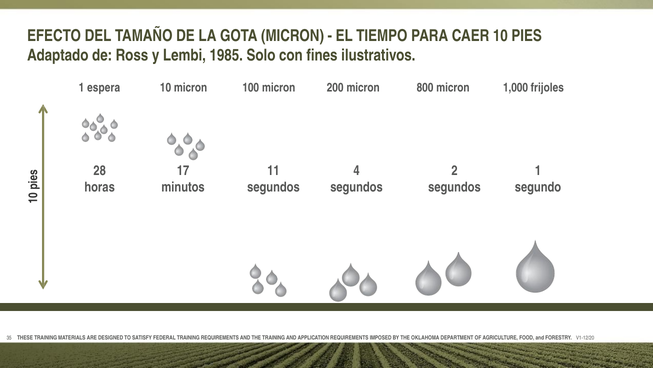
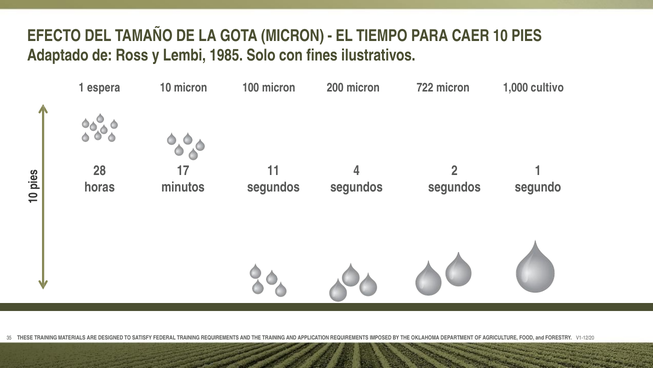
800: 800 -> 722
frijoles: frijoles -> cultivo
